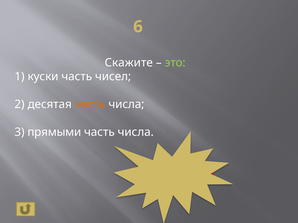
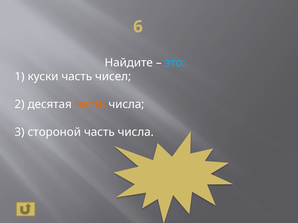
Скажите: Скажите -> Найдите
это colour: light green -> light blue
прямыми: прямыми -> стороной
